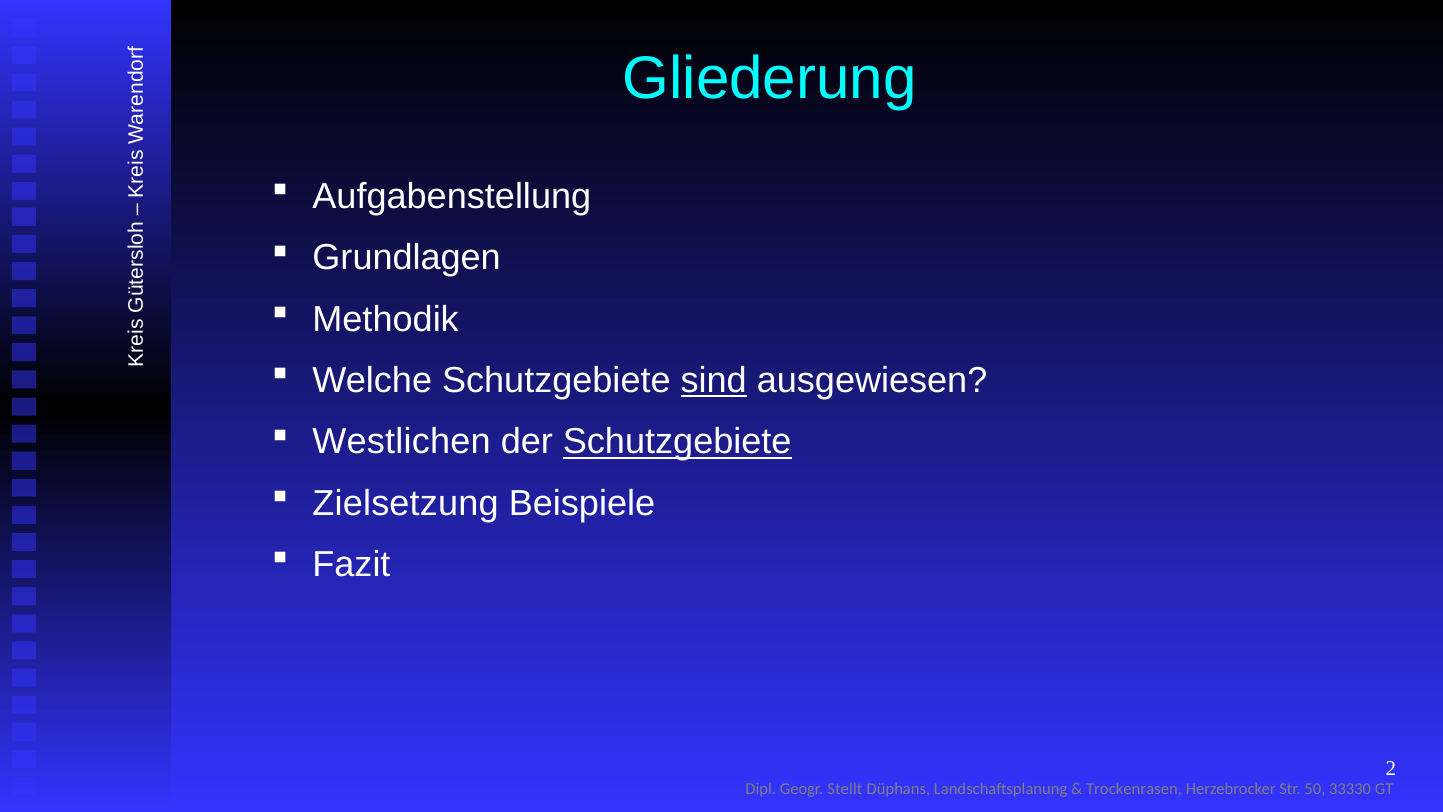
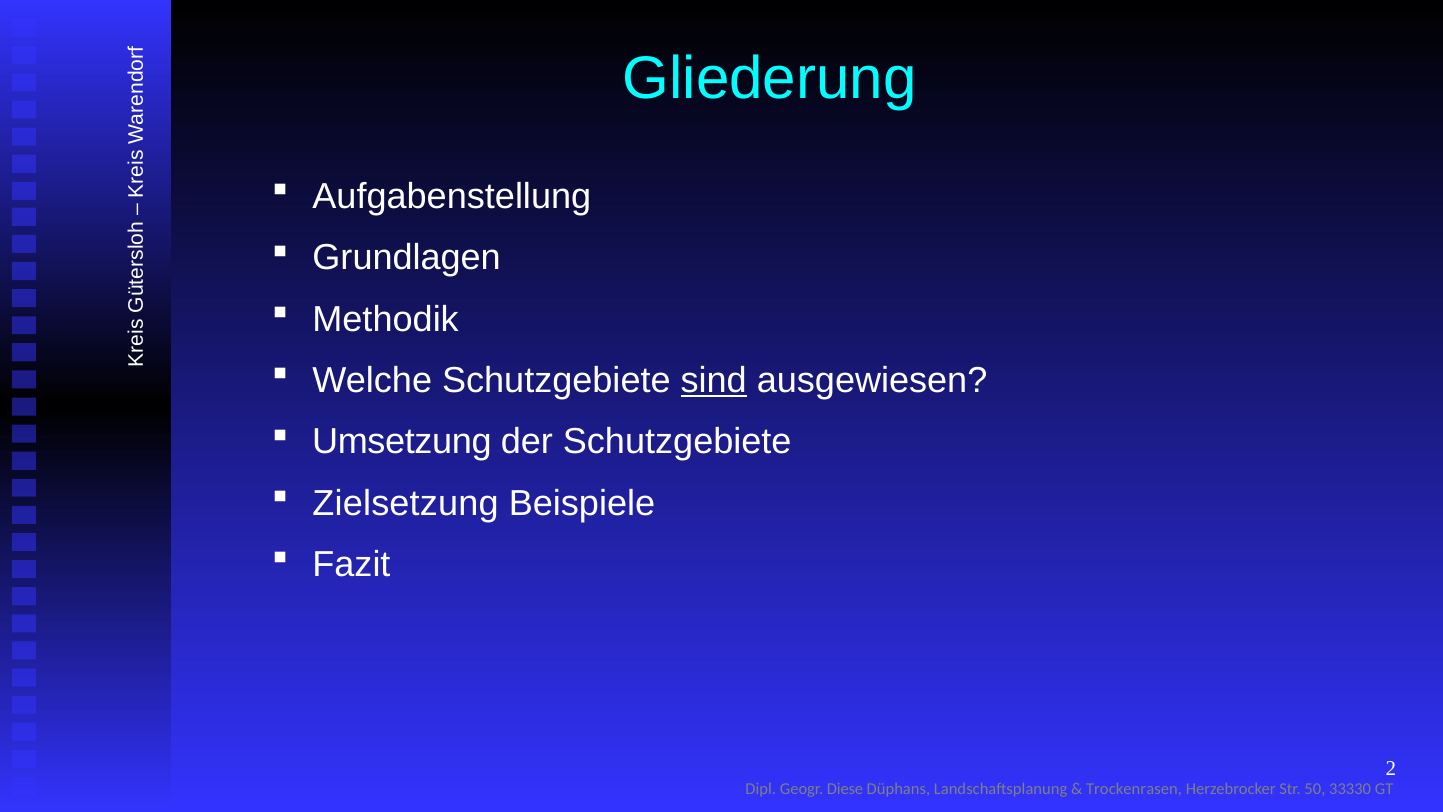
Westlichen: Westlichen -> Umsetzung
Schutzgebiete at (677, 442) underline: present -> none
Stellt: Stellt -> Diese
